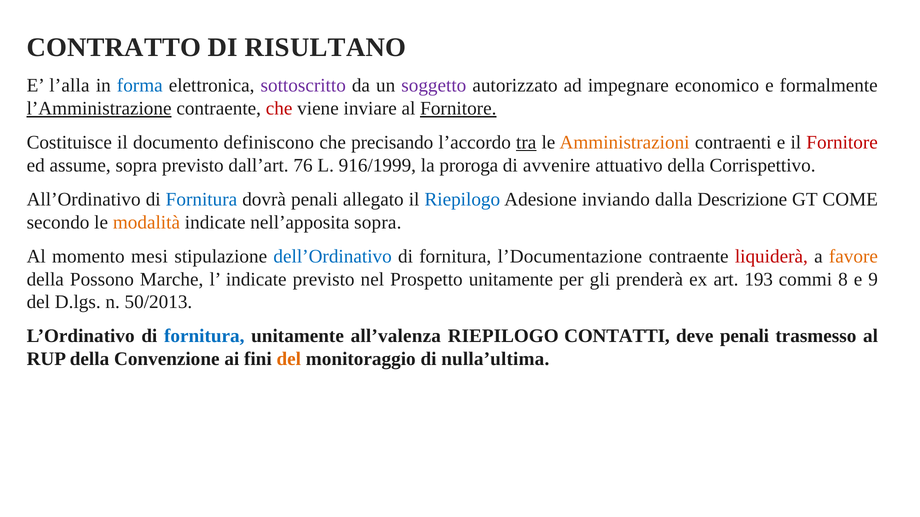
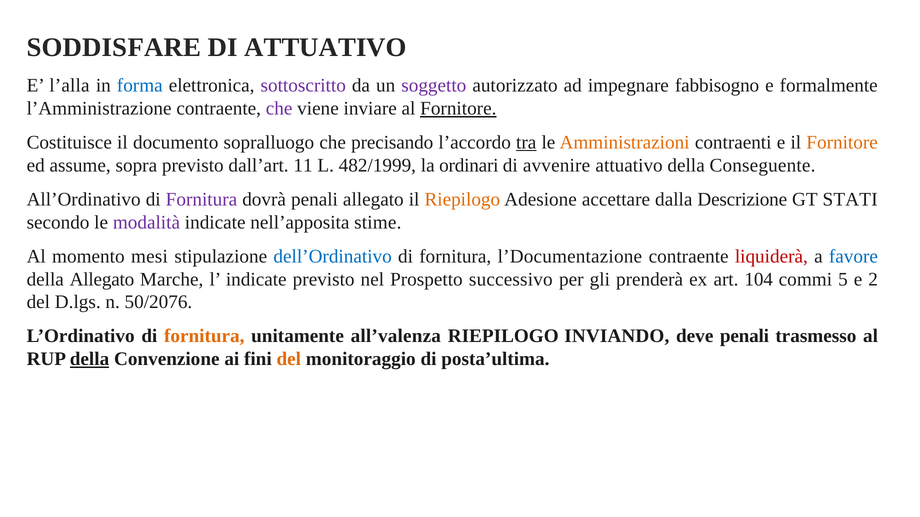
CONTRATTO: CONTRATTO -> SODDISFARE
DI RISULTANO: RISULTANO -> ATTUATIVO
economico: economico -> fabbisogno
l’Amministrazione underline: present -> none
che at (279, 109) colour: red -> purple
definiscono: definiscono -> sopralluogo
Fornitore at (842, 143) colour: red -> orange
76: 76 -> 11
916/1999: 916/1999 -> 482/1999
proroga: proroga -> ordinari
Corrispettivo: Corrispettivo -> Conseguente
Fornitura at (201, 199) colour: blue -> purple
Riepilogo at (462, 199) colour: blue -> orange
inviando: inviando -> accettare
COME: COME -> STATI
modalità colour: orange -> purple
nell’apposita sopra: sopra -> stime
favore colour: orange -> blue
della Possono: Possono -> Allegato
Prospetto unitamente: unitamente -> successivo
193: 193 -> 104
8: 8 -> 5
9: 9 -> 2
50/2013: 50/2013 -> 50/2076
fornitura at (204, 336) colour: blue -> orange
CONTATTI: CONTATTI -> INVIANDO
della at (90, 359) underline: none -> present
nulla’ultima: nulla’ultima -> posta’ultima
